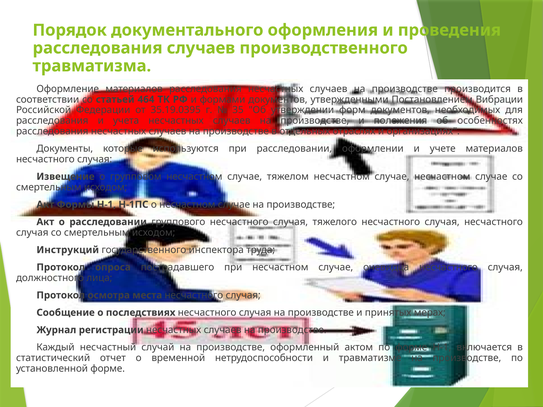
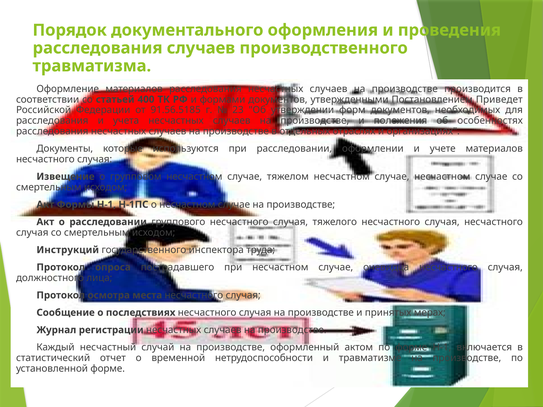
464: 464 -> 400
Вибрации: Вибрации -> Приведет
35.19.0395: 35.19.0395 -> 91.56.5185
35: 35 -> 23
